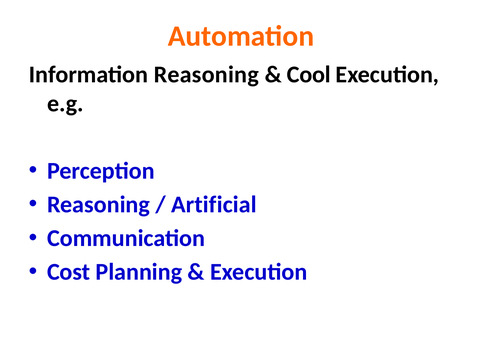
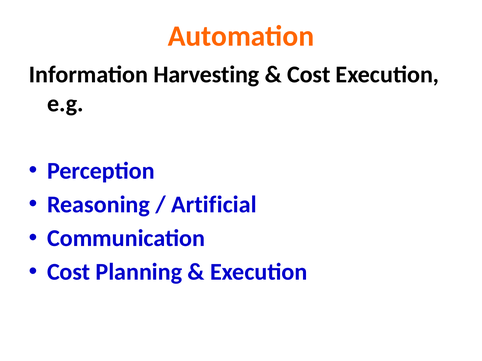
Information Reasoning: Reasoning -> Harvesting
Cool at (309, 75): Cool -> Cost
